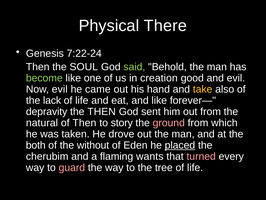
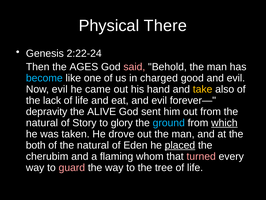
7:22-24: 7:22-24 -> 2:22-24
SOUL: SOUL -> AGES
said colour: light green -> pink
become colour: light green -> light blue
creation: creation -> charged
eat and like: like -> evil
the THEN: THEN -> ALIVE
of Then: Then -> Story
story: story -> glory
ground colour: pink -> light blue
which underline: none -> present
of the without: without -> natural
wants: wants -> whom
